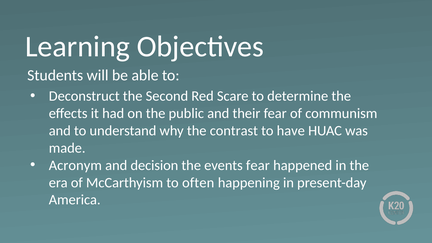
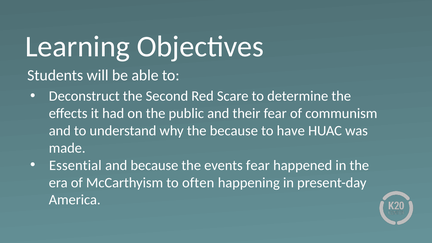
the contrast: contrast -> because
Acronym: Acronym -> Essential
and decision: decision -> because
